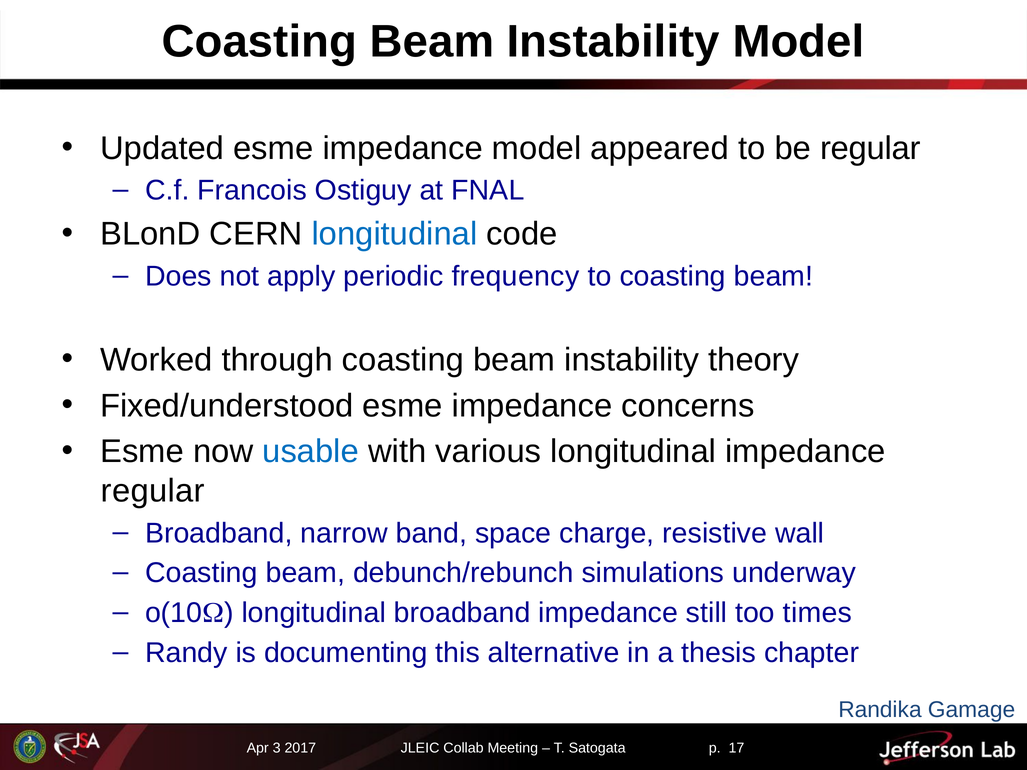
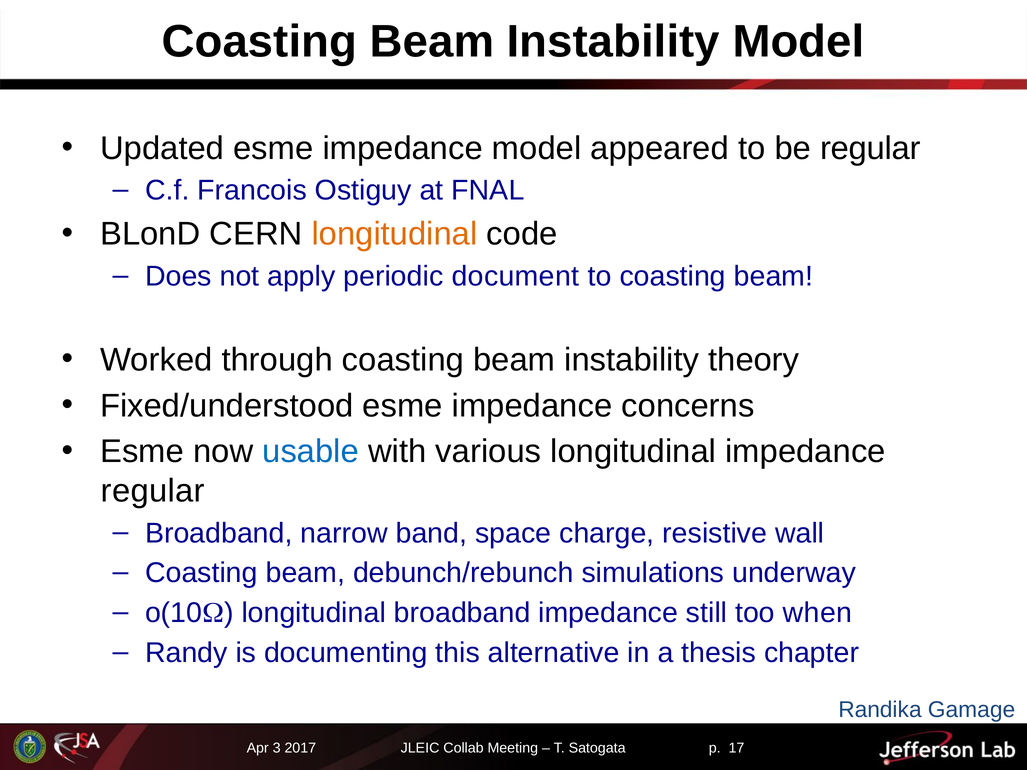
longitudinal at (394, 234) colour: blue -> orange
frequency: frequency -> document
times: times -> when
